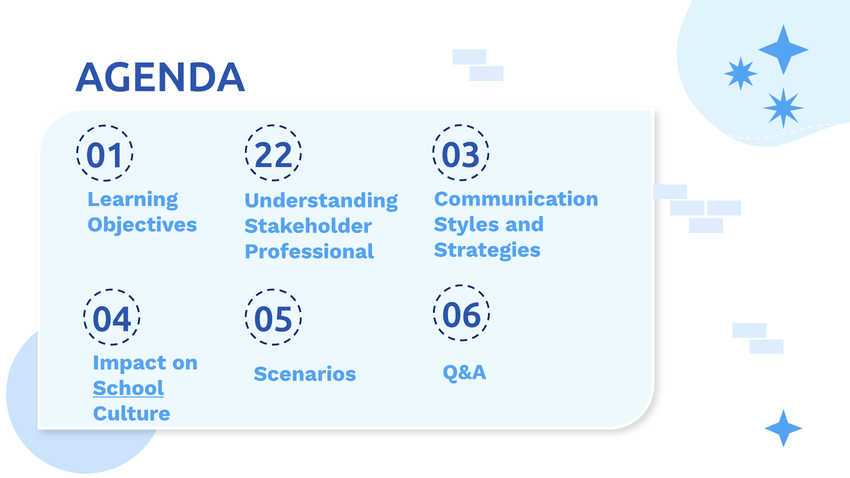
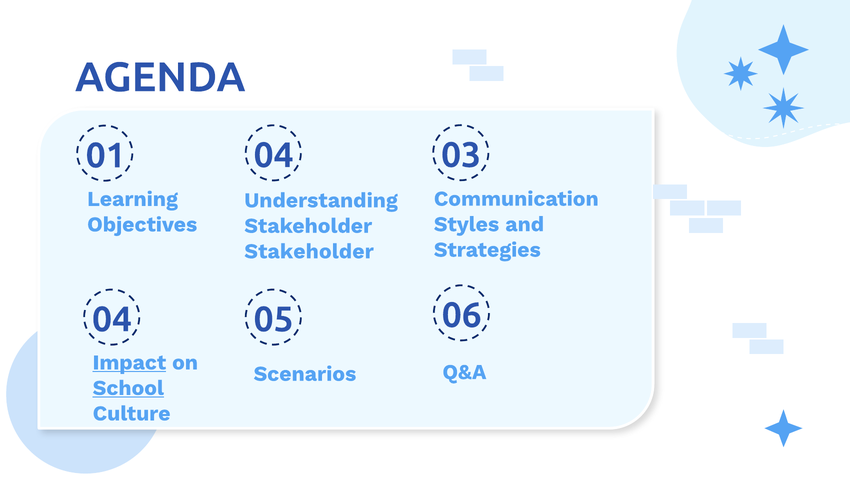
01 22: 22 -> 04
Professional at (309, 251): Professional -> Stakeholder
Impact underline: none -> present
